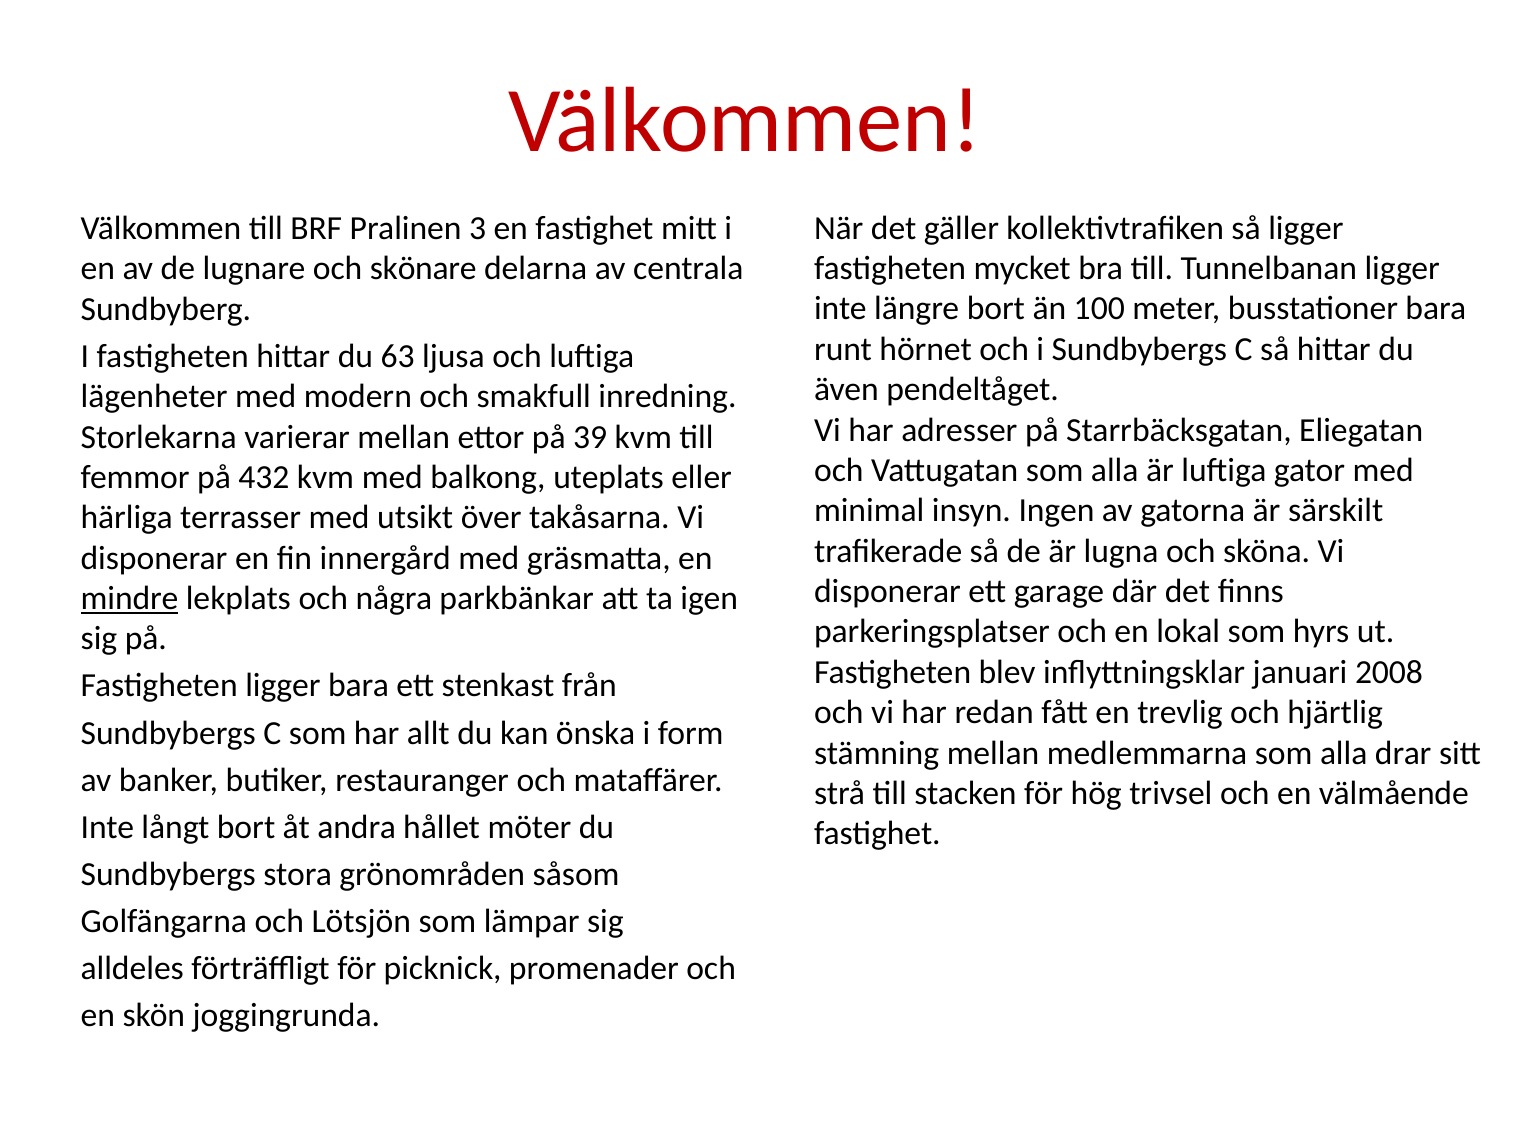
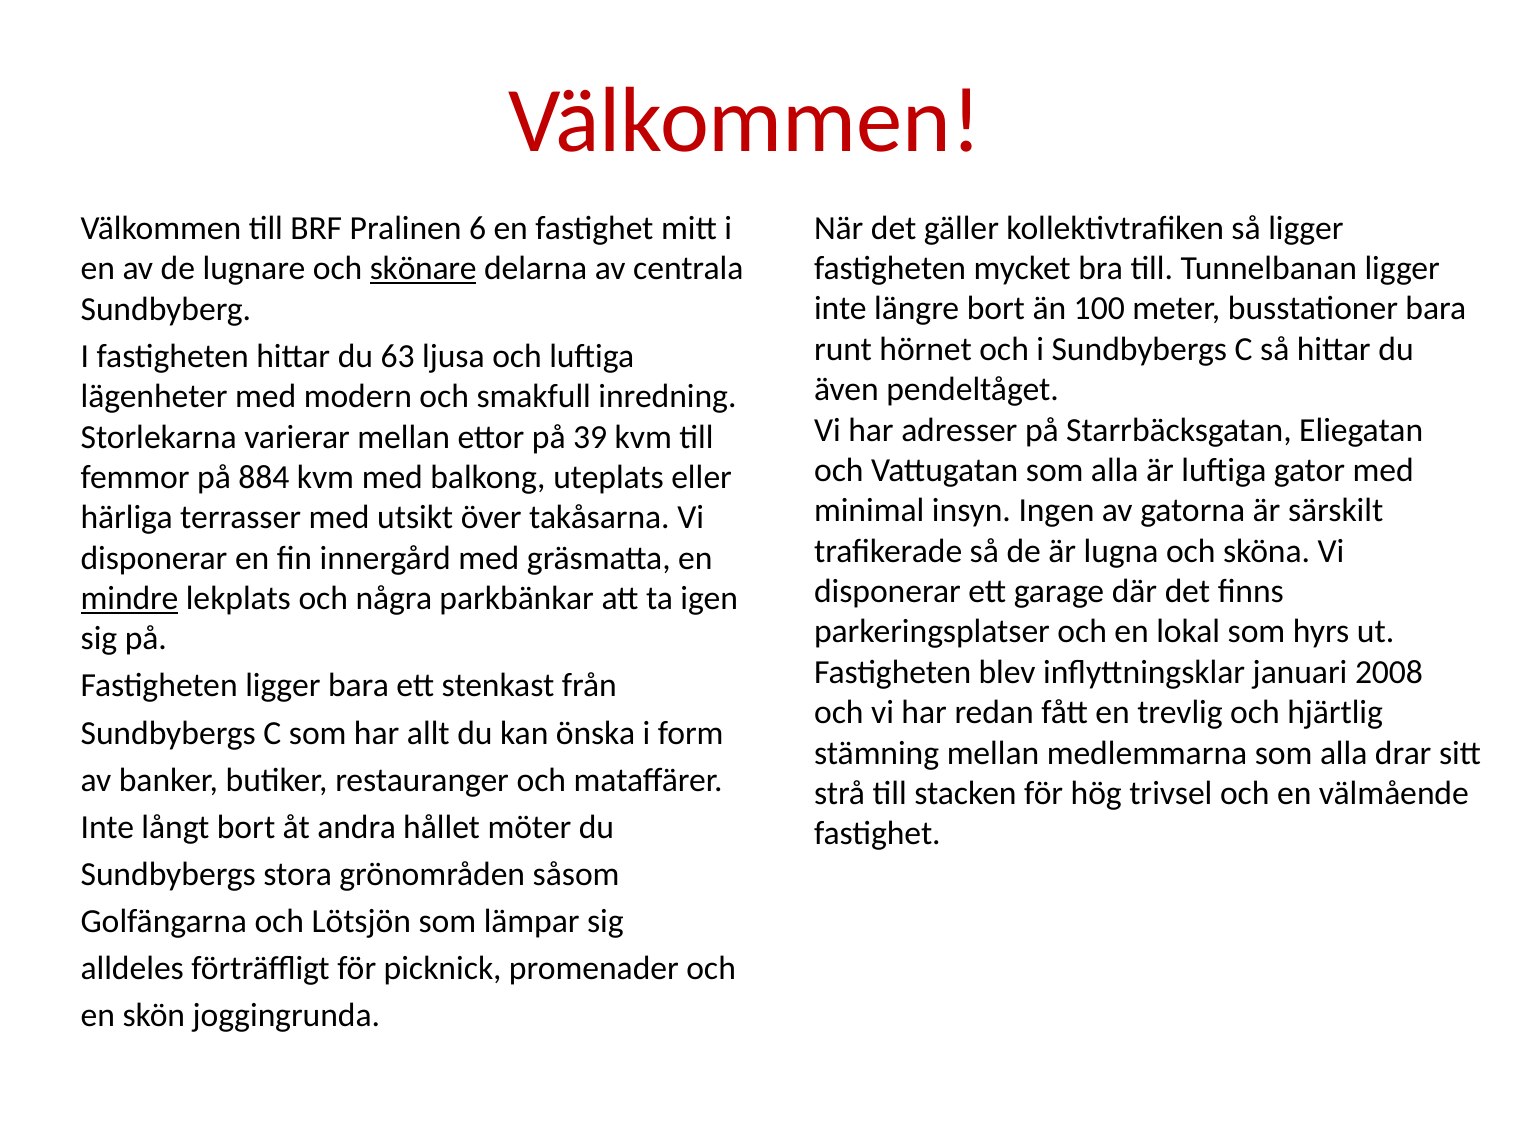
3: 3 -> 6
skönare underline: none -> present
432: 432 -> 884
